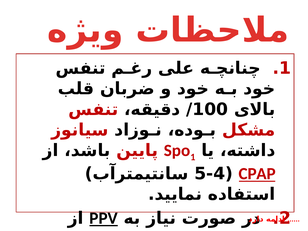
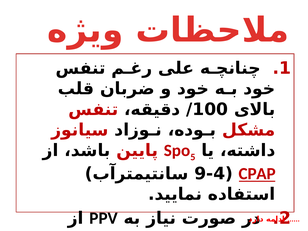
1 at (193, 157): 1 -> 5
5-4: 5-4 -> 9-4
PPV underline: present -> none
